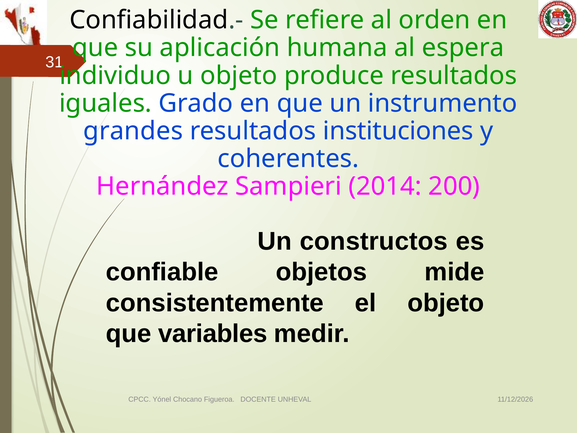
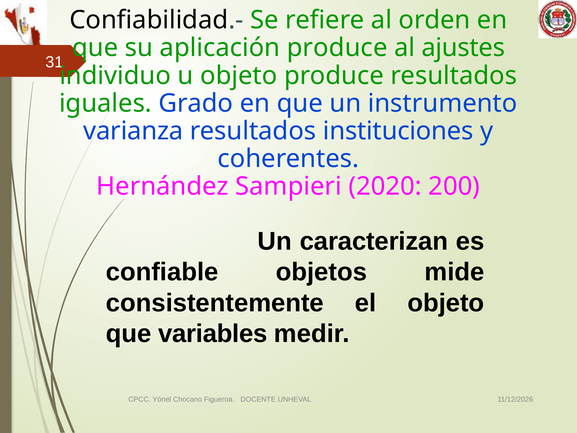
aplicación humana: humana -> produce
espera: espera -> ajustes
grandes: grandes -> varianza
2014: 2014 -> 2020
constructos: constructos -> caracterizan
